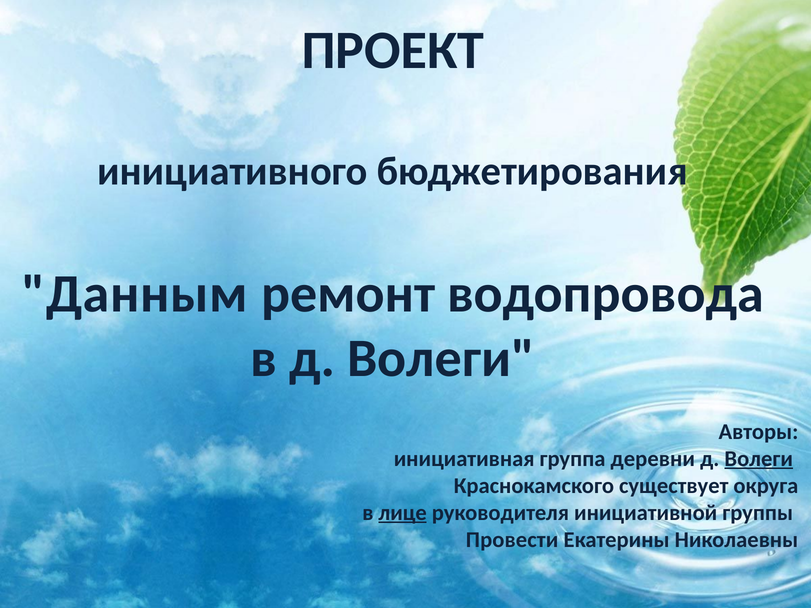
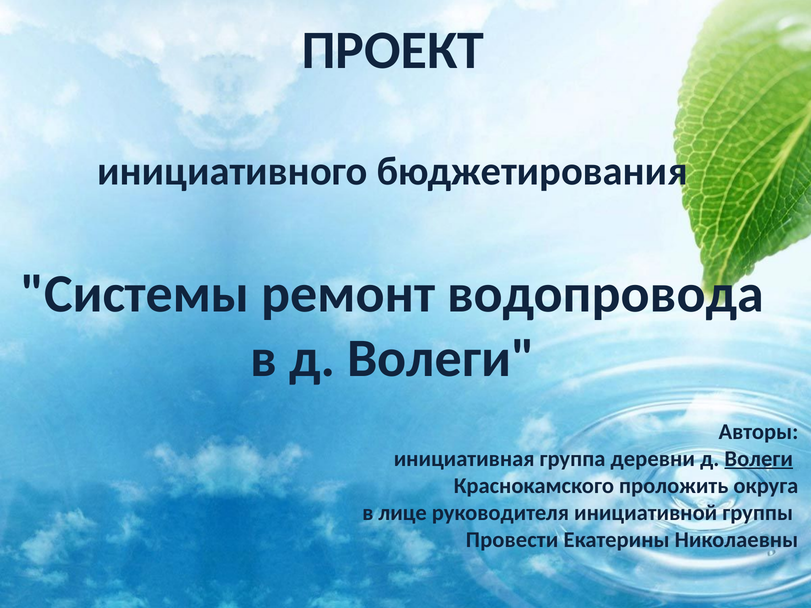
Данным: Данным -> Системы
существует: существует -> проложить
лице underline: present -> none
